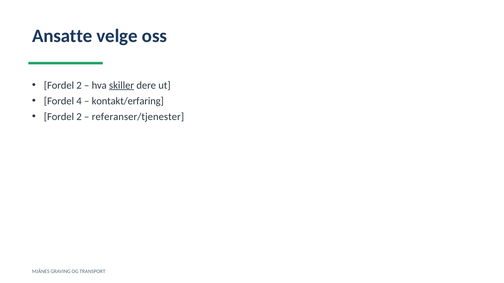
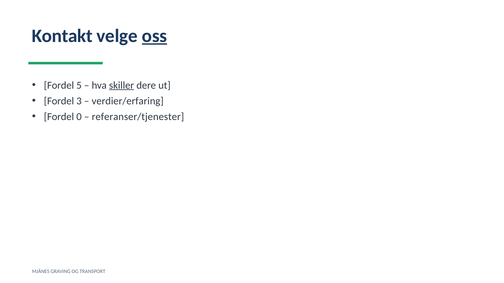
Ansatte: Ansatte -> Kontakt
oss underline: none -> present
2 at (79, 85): 2 -> 5
4: 4 -> 3
kontakt/erfaring: kontakt/erfaring -> verdier/erfaring
2 at (79, 117): 2 -> 0
